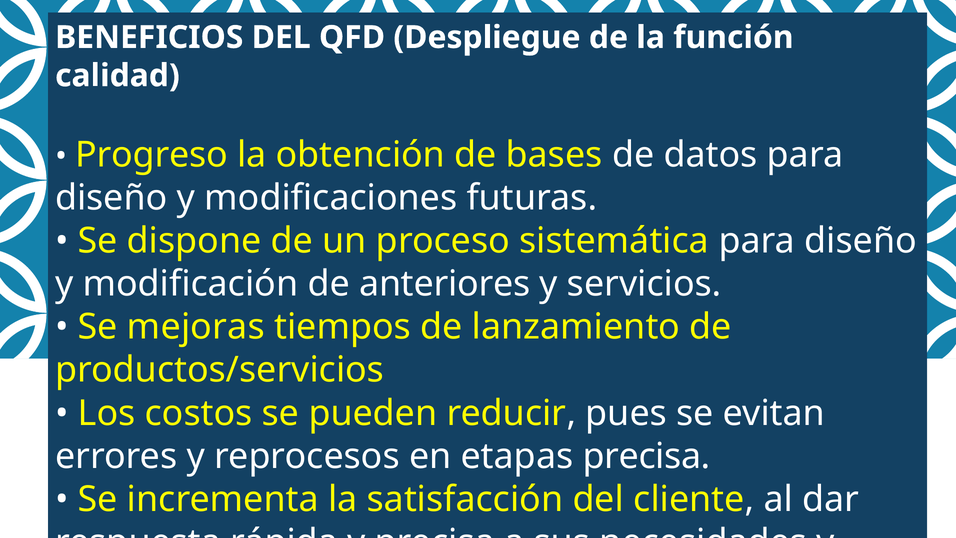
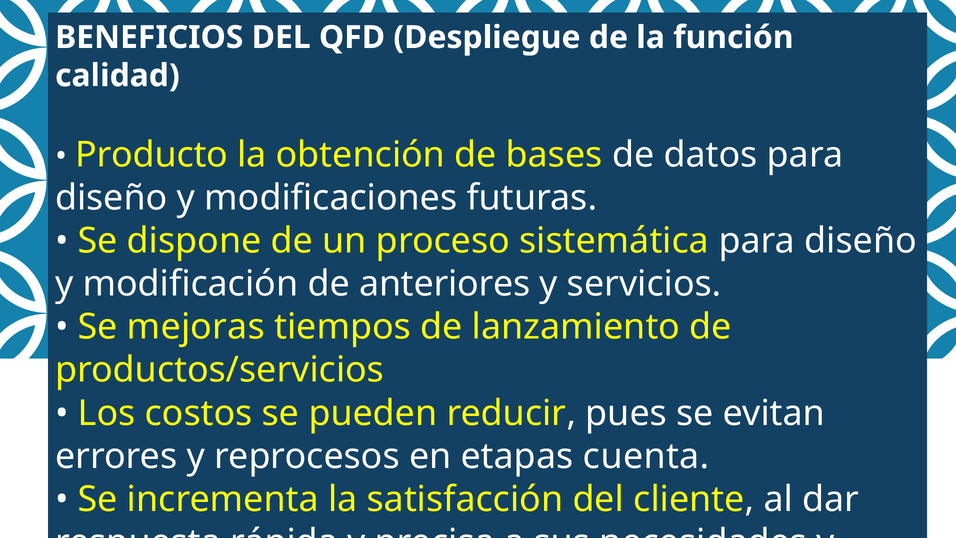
Progreso: Progreso -> Producto
etapas precisa: precisa -> cuenta
